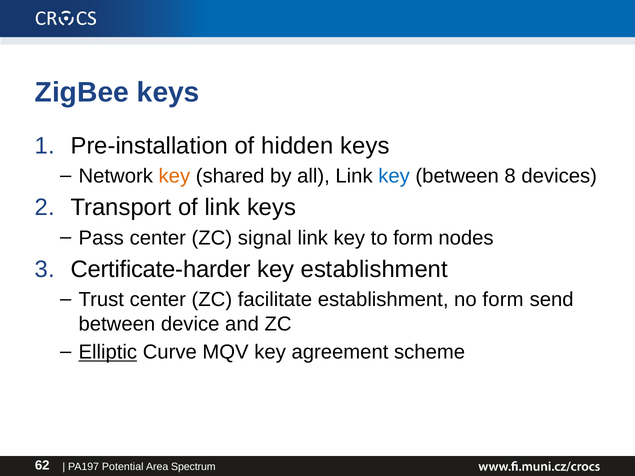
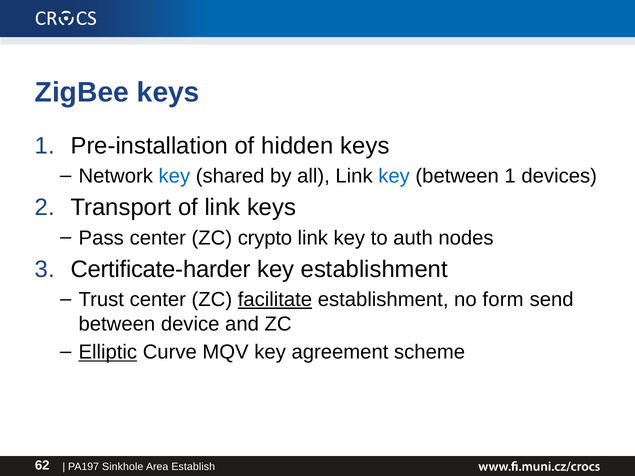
key at (174, 176) colour: orange -> blue
between 8: 8 -> 1
signal: signal -> crypto
to form: form -> auth
facilitate underline: none -> present
Potential: Potential -> Sinkhole
Spectrum: Spectrum -> Establish
